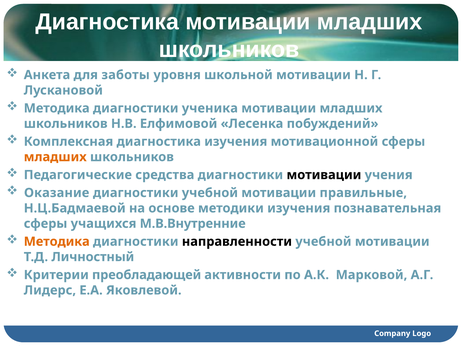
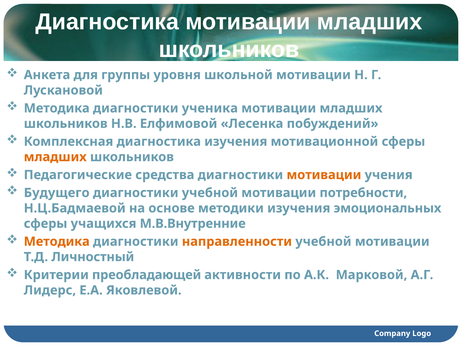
заботы: заботы -> группы
мотивации at (324, 175) colour: black -> orange
Оказание: Оказание -> Будущего
правильные: правильные -> потребности
познавательная: познавательная -> эмоциональных
направленности colour: black -> orange
